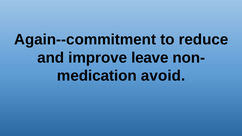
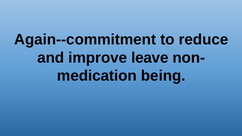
avoid: avoid -> being
